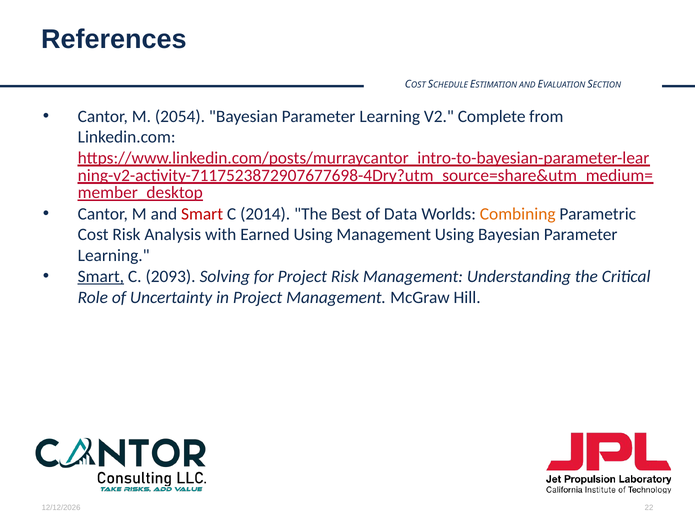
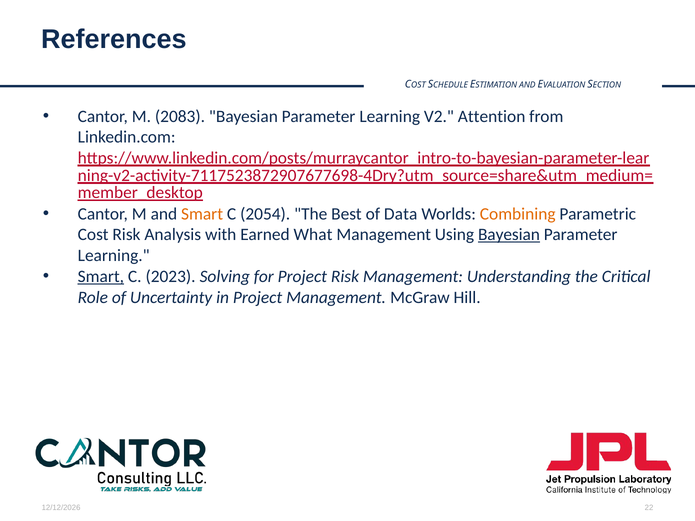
2054: 2054 -> 2083
Complete: Complete -> Attention
Smart at (202, 214) colour: red -> orange
2014: 2014 -> 2054
Earned Using: Using -> What
Bayesian at (509, 235) underline: none -> present
2093: 2093 -> 2023
